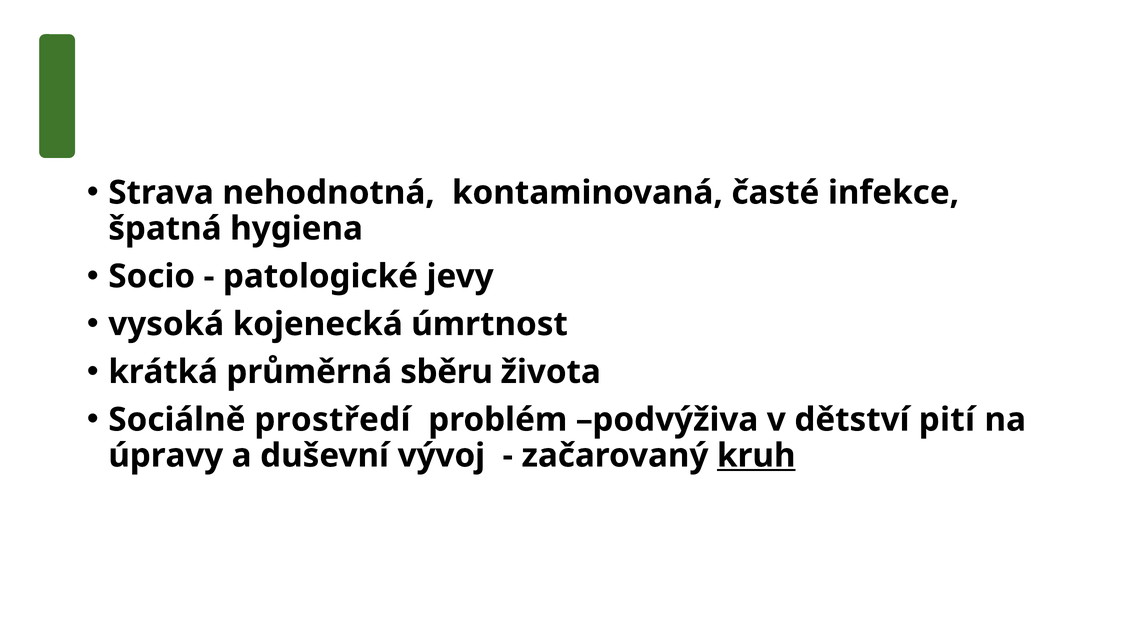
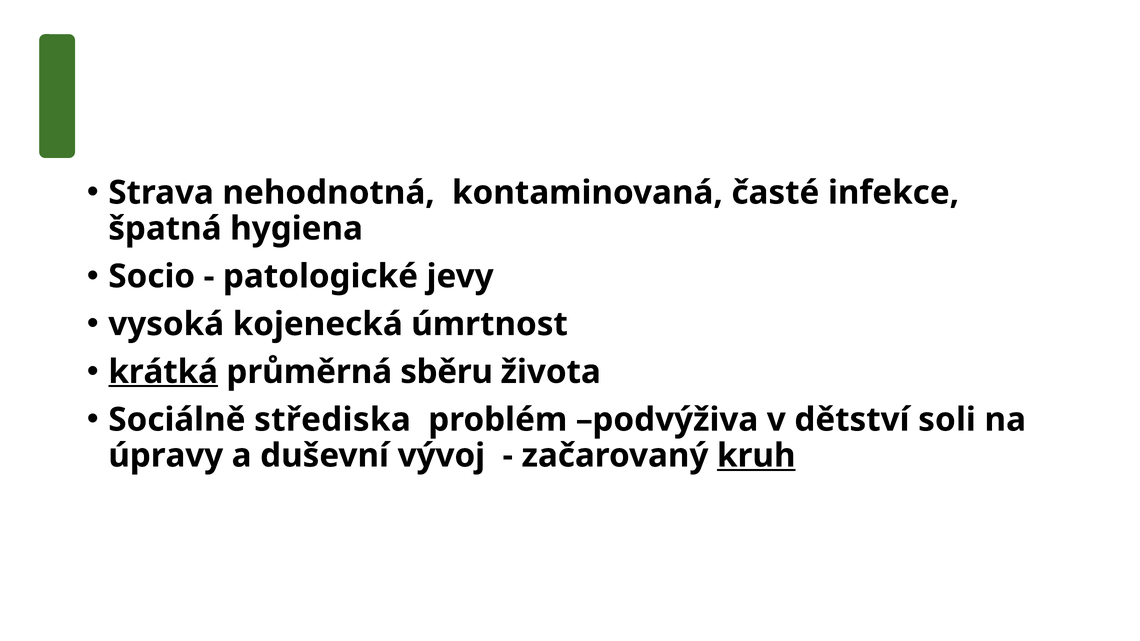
krátká underline: none -> present
prostředí: prostředí -> střediska
pití: pití -> soli
